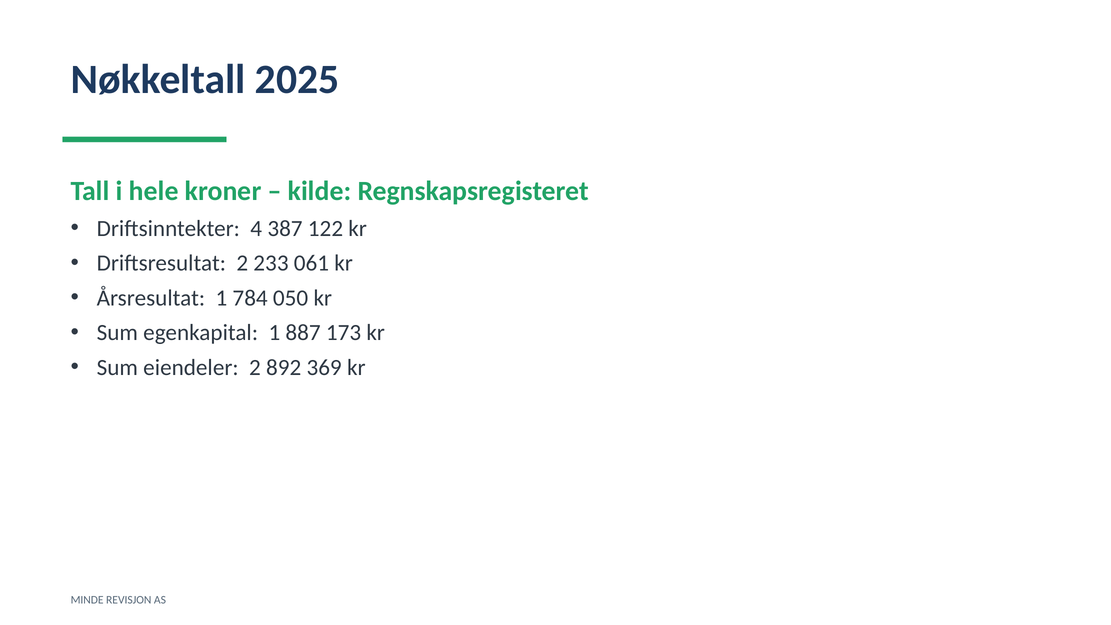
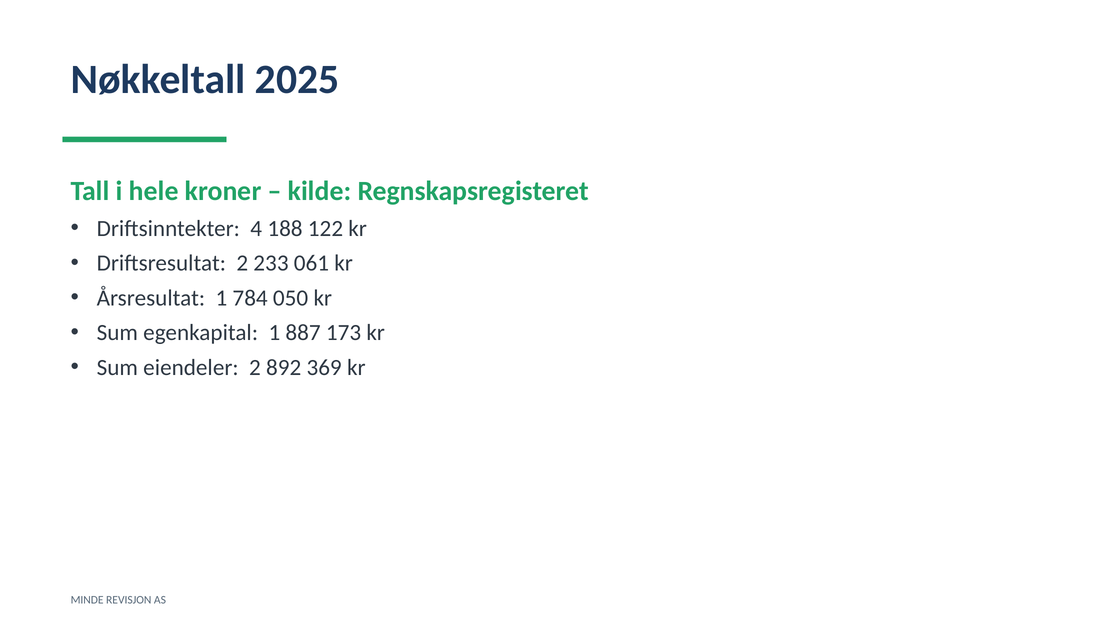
387: 387 -> 188
